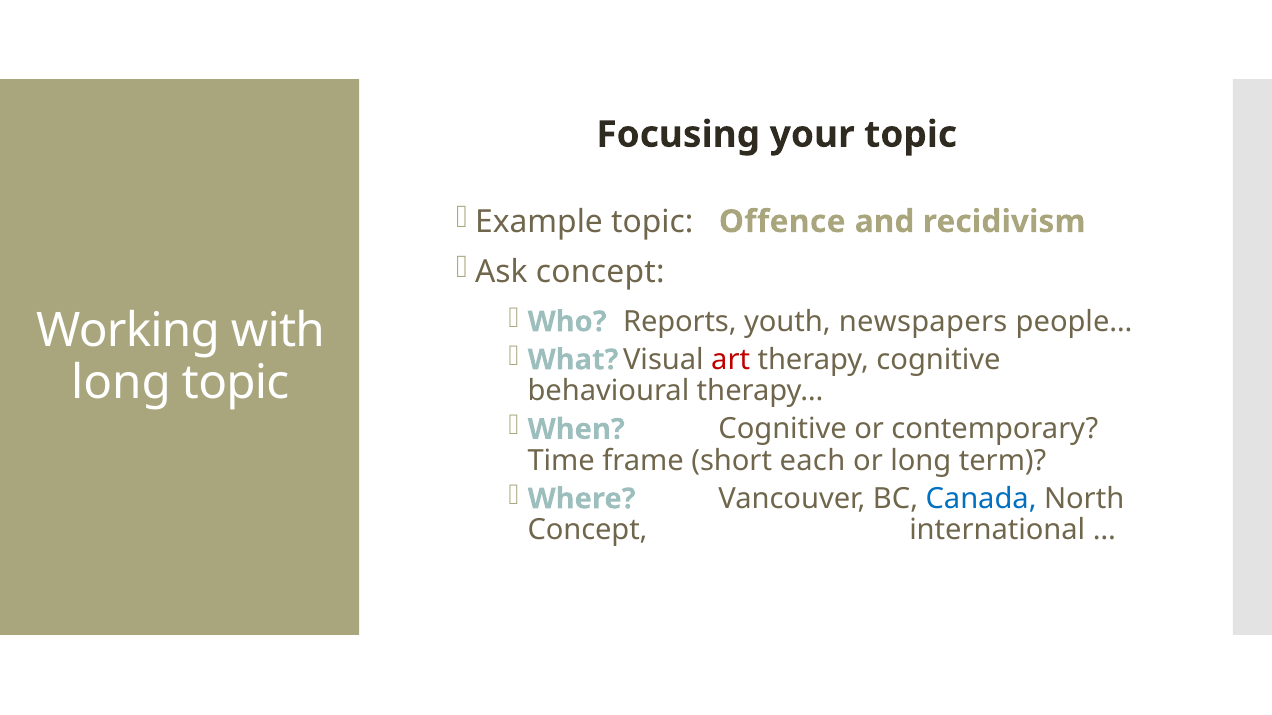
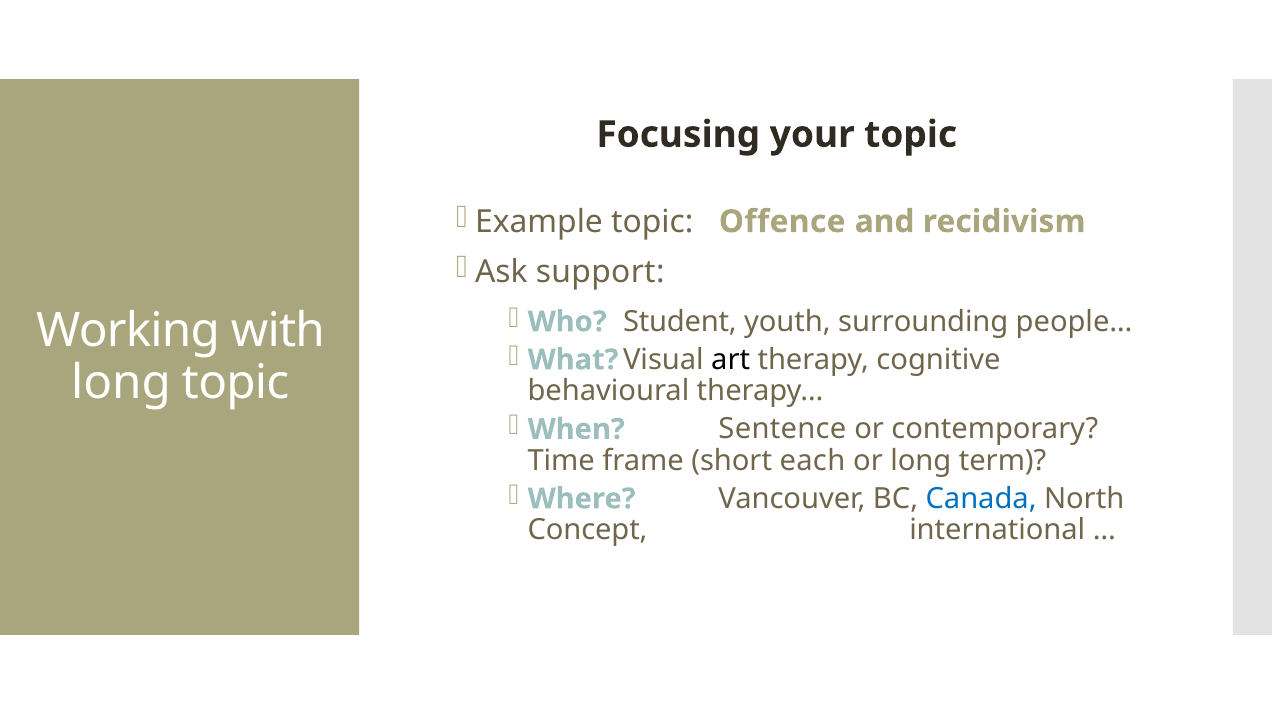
Ask concept: concept -> support
Reports: Reports -> Student
newspapers: newspapers -> surrounding
art colour: red -> black
When Cognitive: Cognitive -> Sentence
